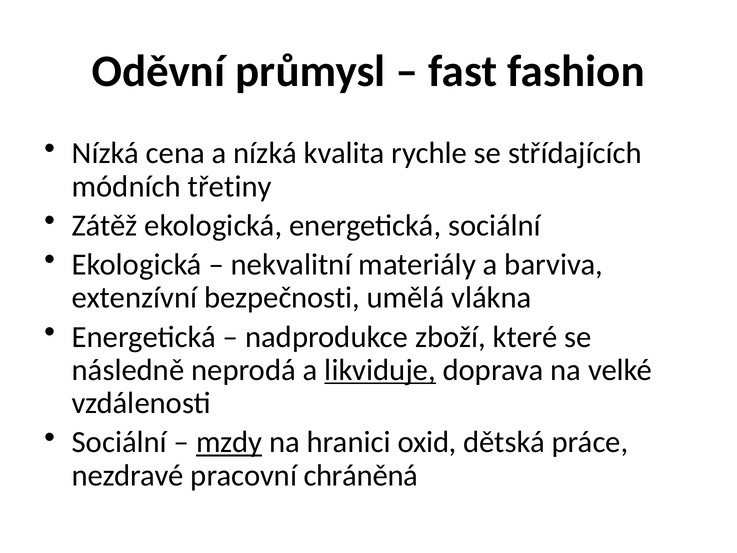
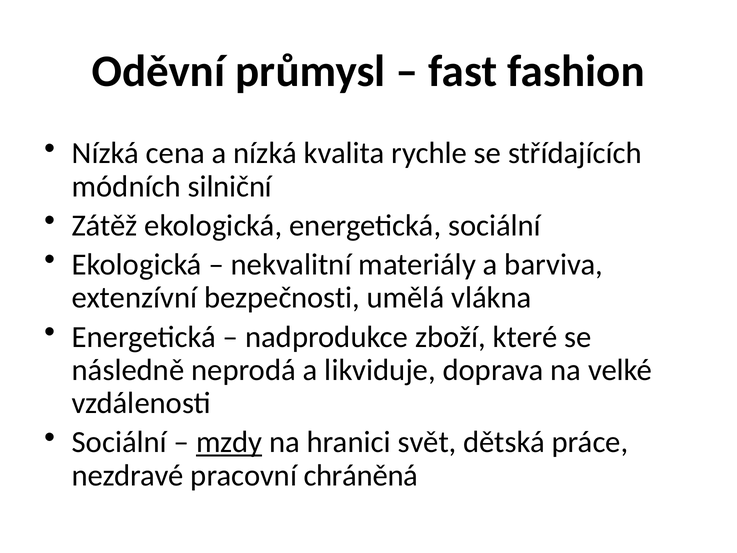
třetiny: třetiny -> silniční
likviduje underline: present -> none
oxid: oxid -> svět
